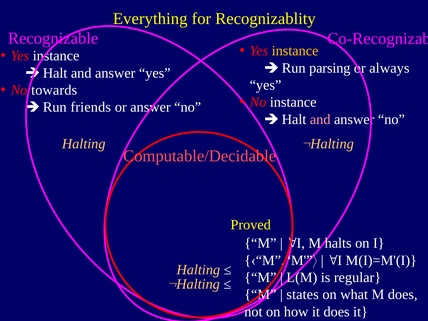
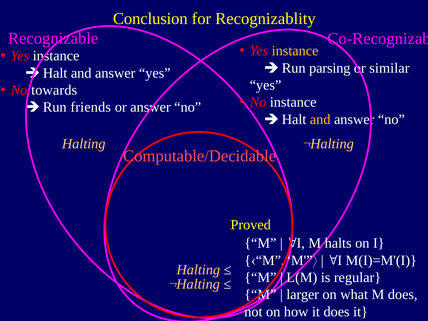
Everything: Everything -> Conclusion
always: always -> similar
and at (320, 119) colour: pink -> yellow
states: states -> larger
